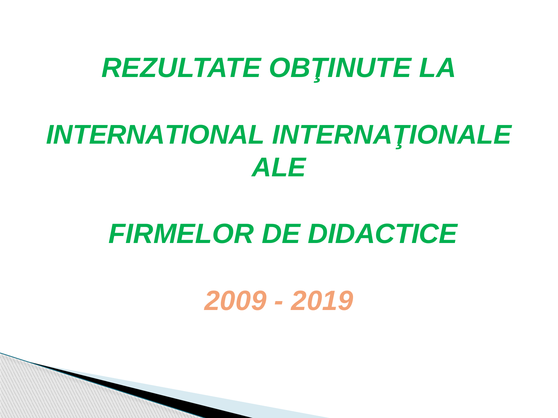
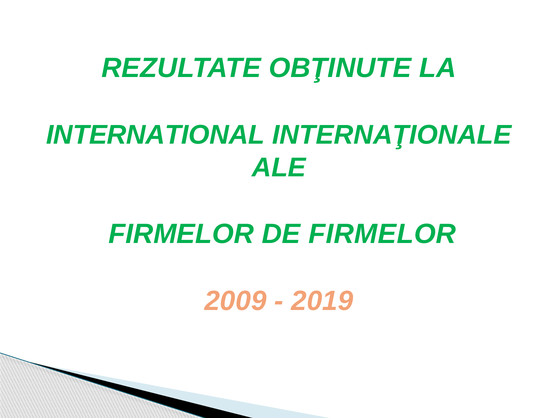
DE DIDACTICE: DIDACTICE -> FIRMELOR
